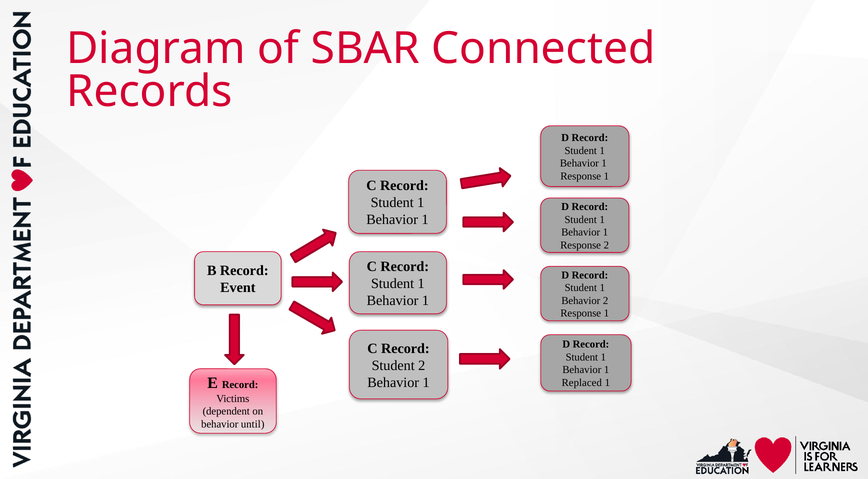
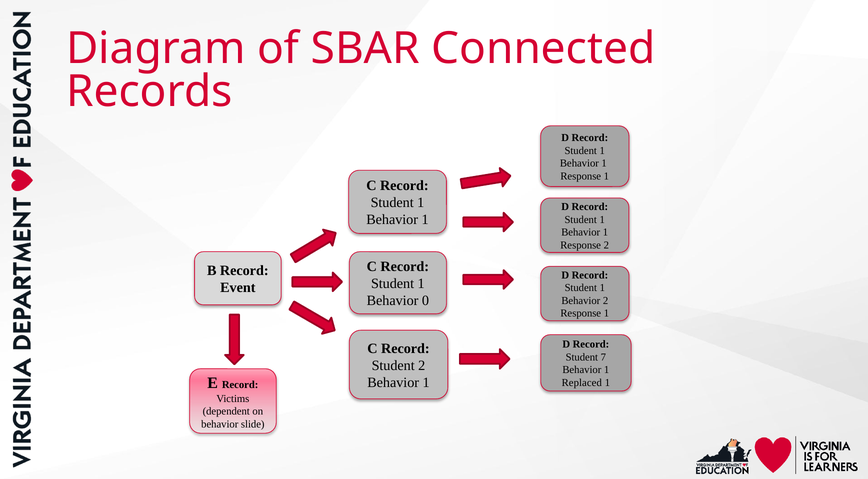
1 at (425, 301): 1 -> 0
1 at (603, 357): 1 -> 7
until: until -> slide
